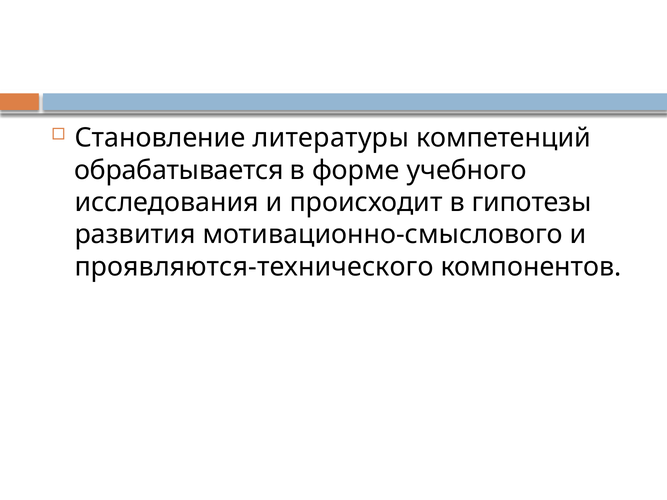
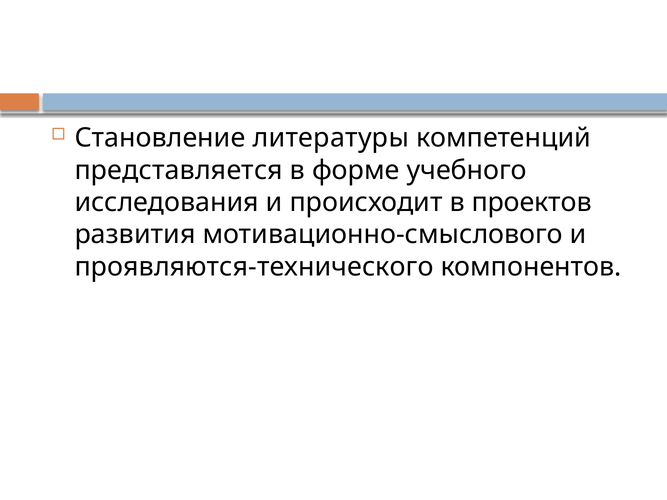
обрабатывается: обрабатывается -> представляется
гипотезы: гипотезы -> проектов
